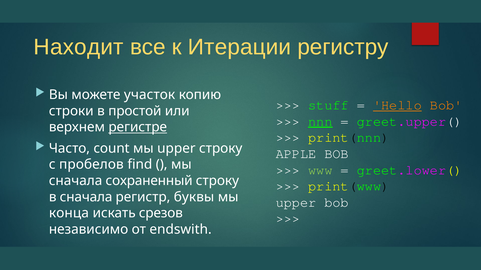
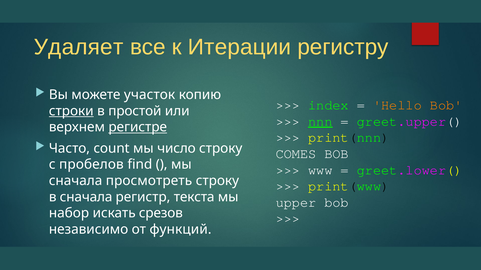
Находит: Находит -> Удаляет
stuff: stuff -> index
Hello underline: present -> none
строки underline: none -> present
мы upper: upper -> число
APPLE: APPLE -> COMES
www colour: light green -> white
сохраненный: сохраненный -> просмотреть
буквы: буквы -> текста
конца: конца -> набор
endswith: endswith -> функций
